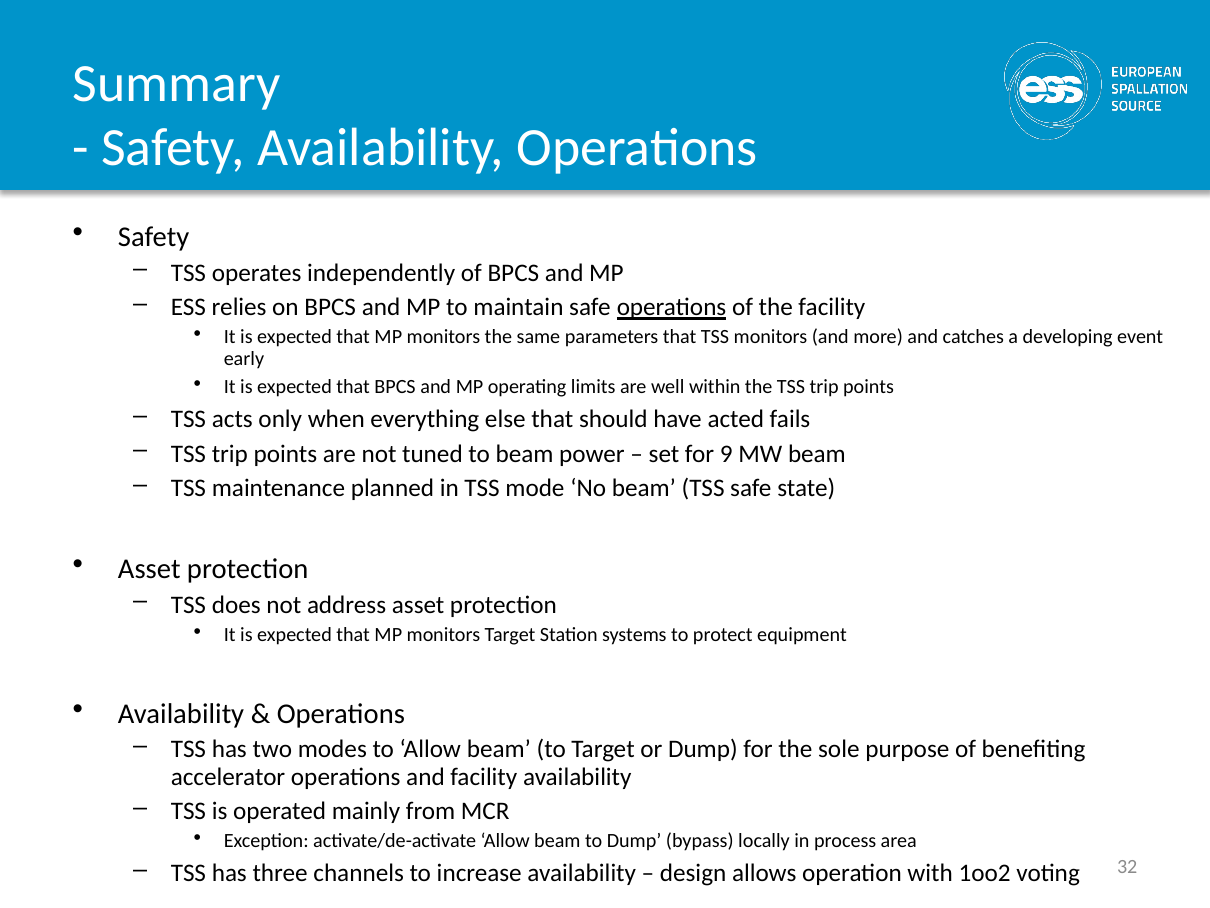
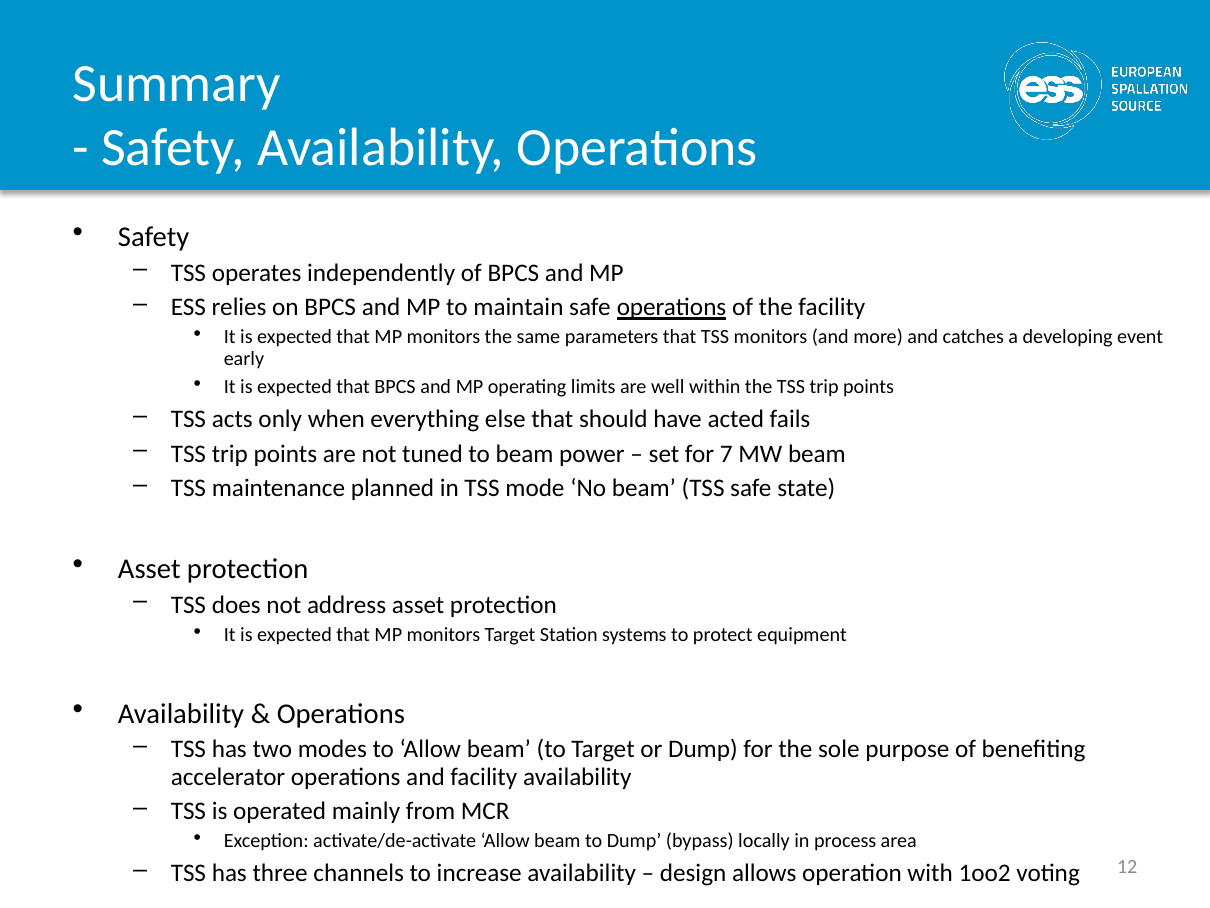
9: 9 -> 7
32: 32 -> 12
